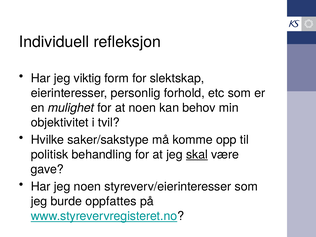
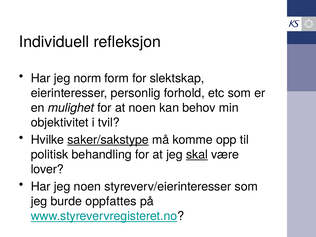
viktig: viktig -> norm
saker/sakstype underline: none -> present
gave: gave -> lover
